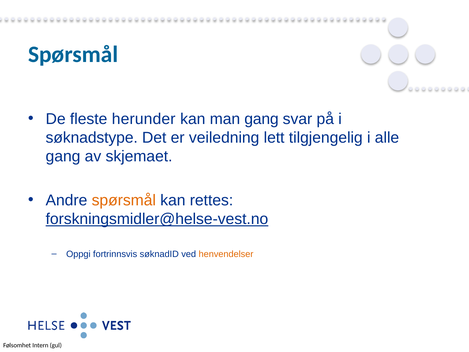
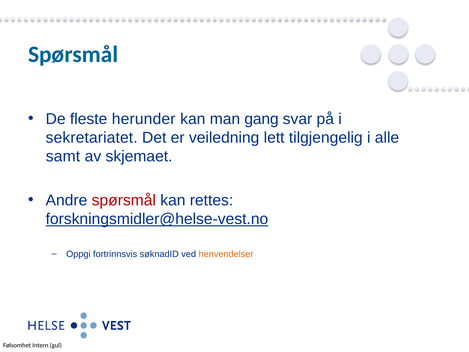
søknadstype: søknadstype -> sekretariatet
gang at (63, 156): gang -> samt
spørsmål at (124, 200) colour: orange -> red
